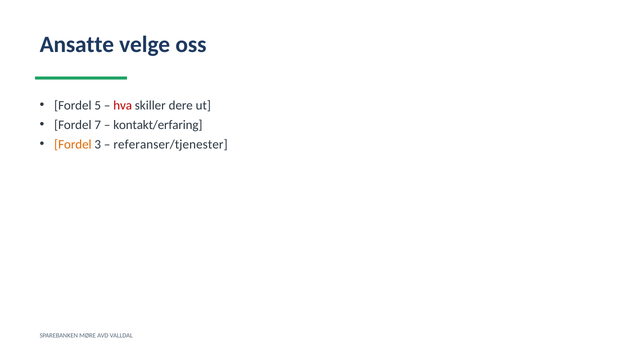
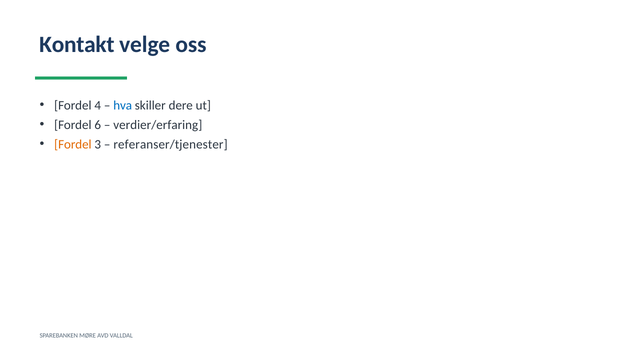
Ansatte: Ansatte -> Kontakt
5: 5 -> 4
hva colour: red -> blue
7: 7 -> 6
kontakt/erfaring: kontakt/erfaring -> verdier/erfaring
